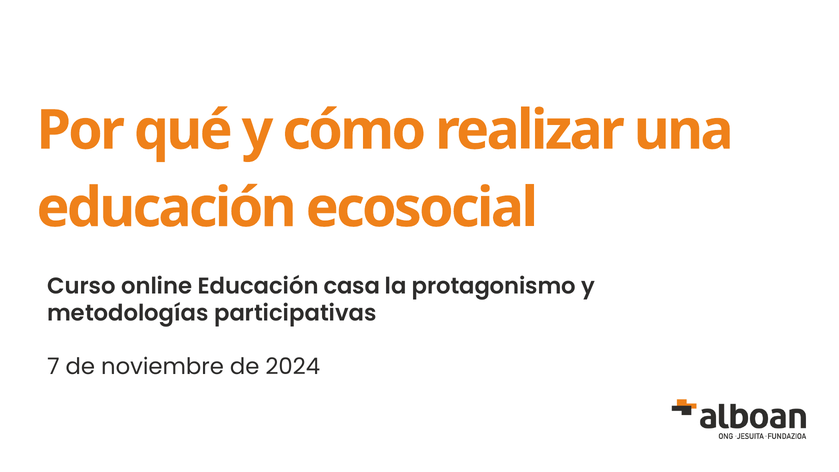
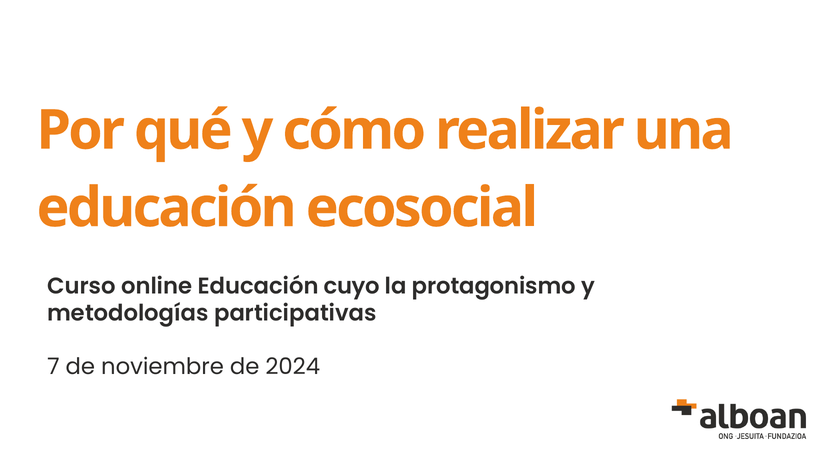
casa: casa -> cuyo
